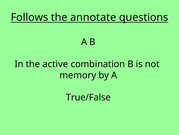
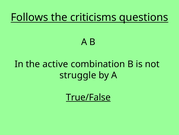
annotate: annotate -> criticisms
memory: memory -> struggle
True/False underline: none -> present
